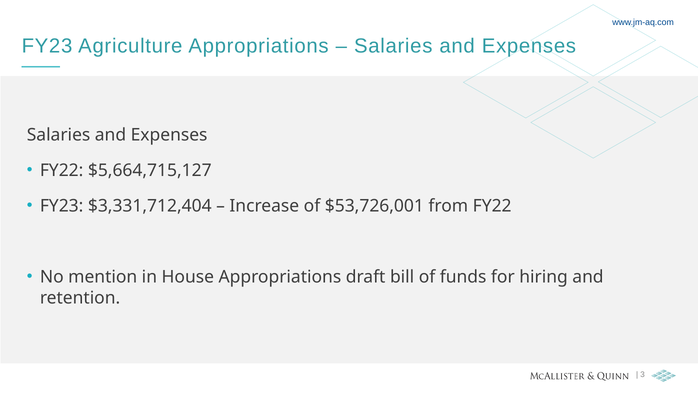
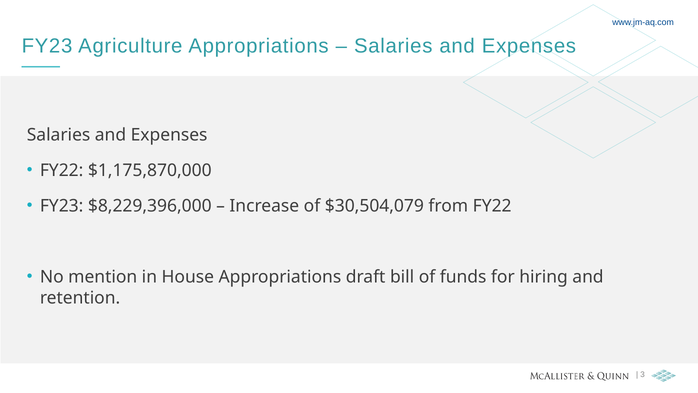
$5,664,715,127: $5,664,715,127 -> $1,175,870,000
$3,331,712,404: $3,331,712,404 -> $8,229,396,000
$53,726,001: $53,726,001 -> $30,504,079
